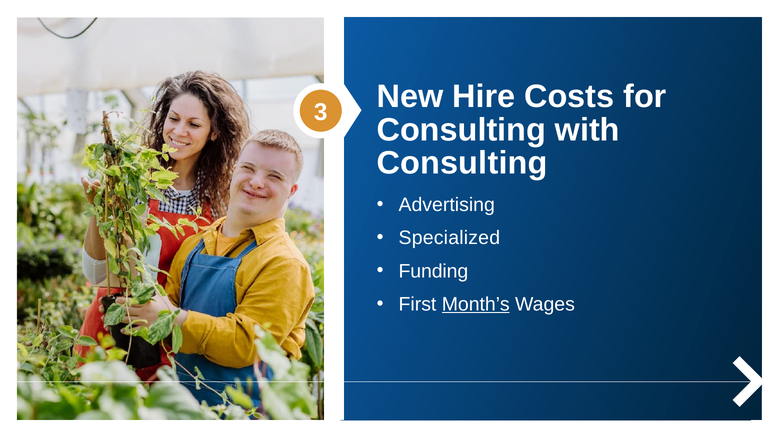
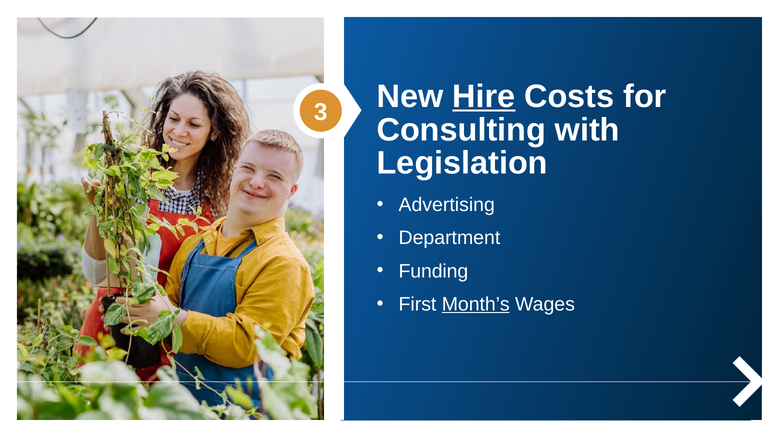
Hire underline: none -> present
Consulting at (462, 163): Consulting -> Legislation
Specialized: Specialized -> Department
